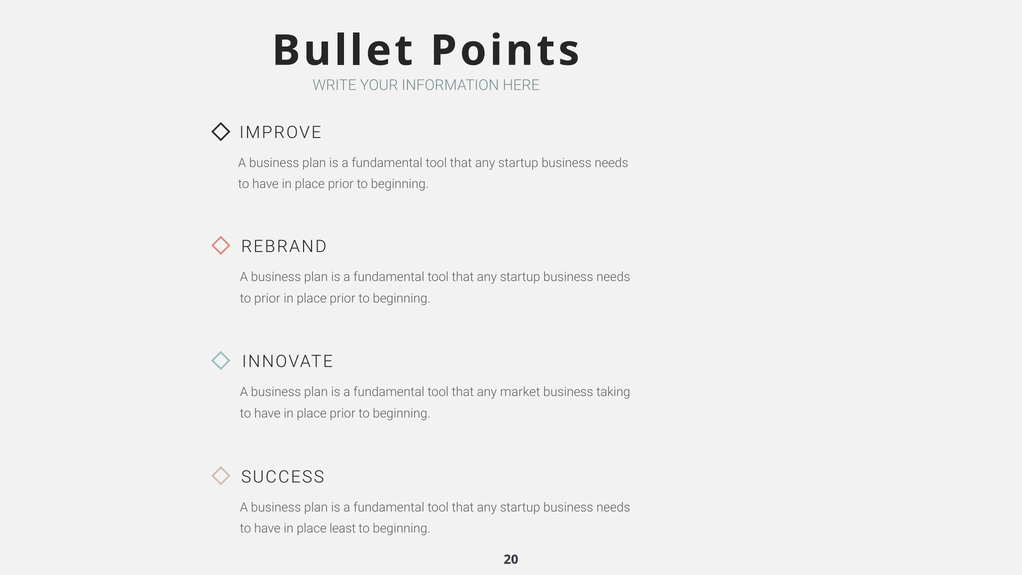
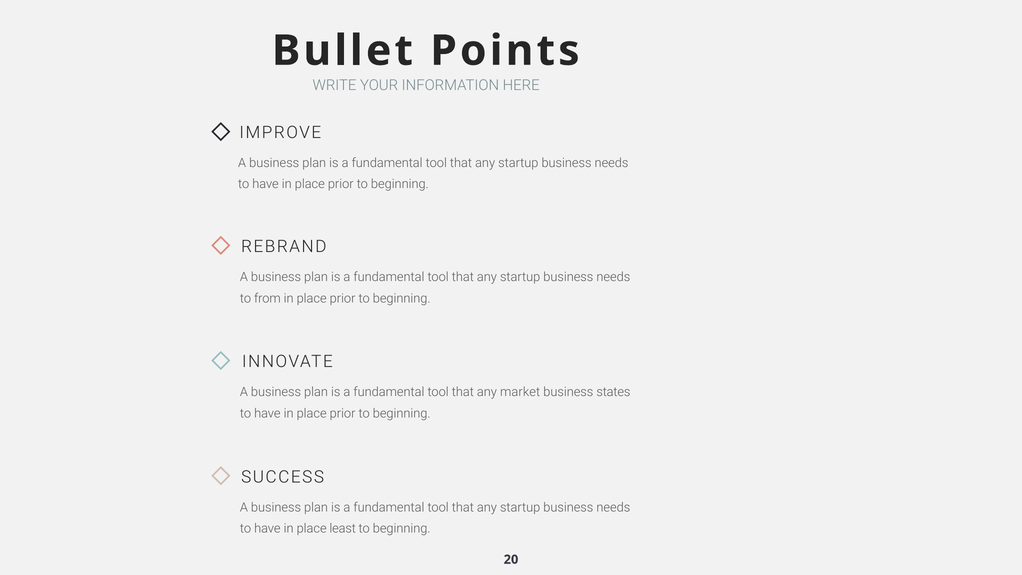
to prior: prior -> from
taking: taking -> states
